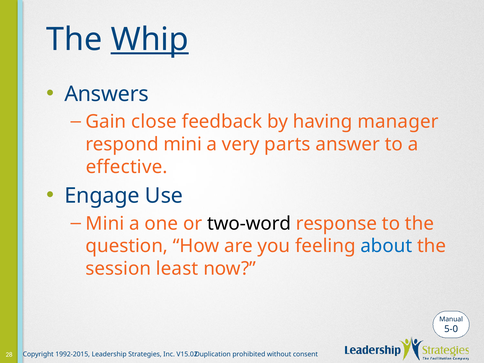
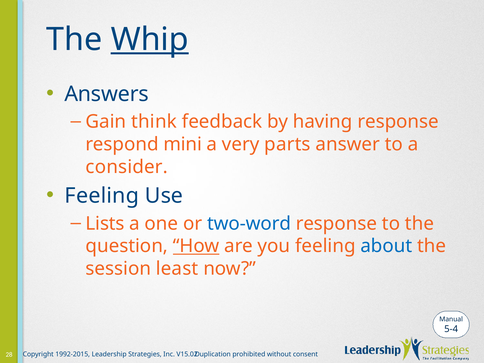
close: close -> think
having manager: manager -> response
effective: effective -> consider
Engage at (102, 196): Engage -> Feeling
Mini at (105, 223): Mini -> Lists
two-word colour: black -> blue
How underline: none -> present
5-0: 5-0 -> 5-4
